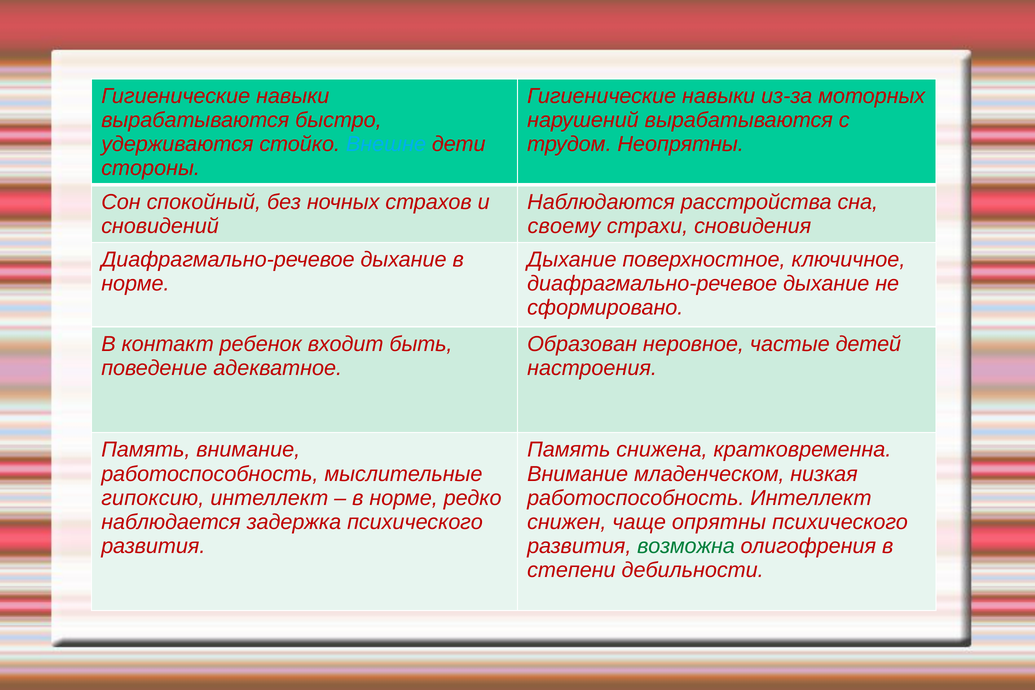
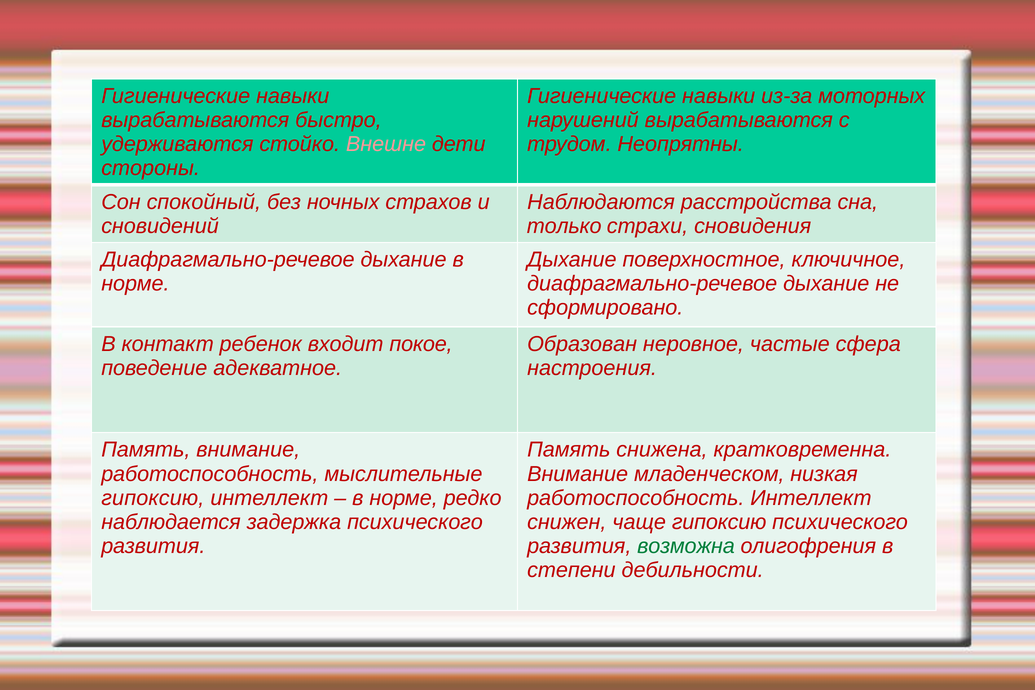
Внешне colour: light blue -> pink
своему: своему -> только
быть: быть -> покое
детей: детей -> сфера
чаще опрятны: опрятны -> гипоксию
